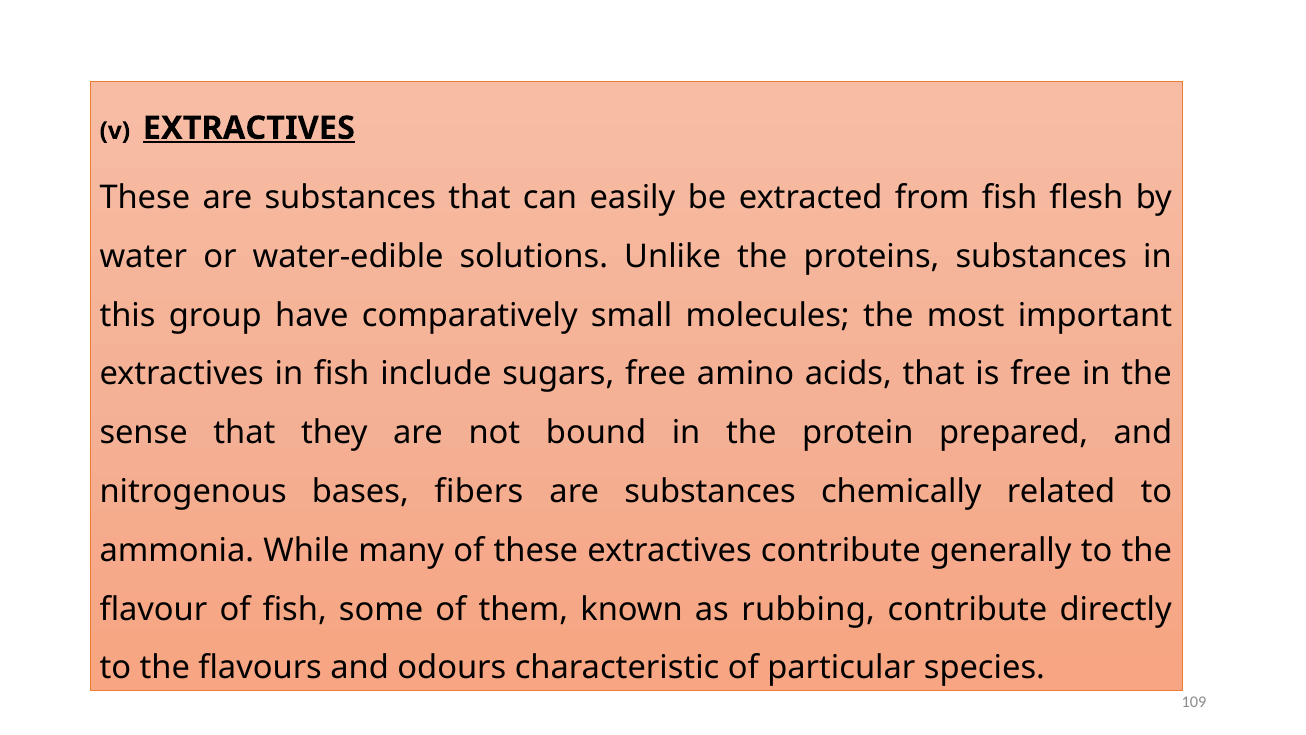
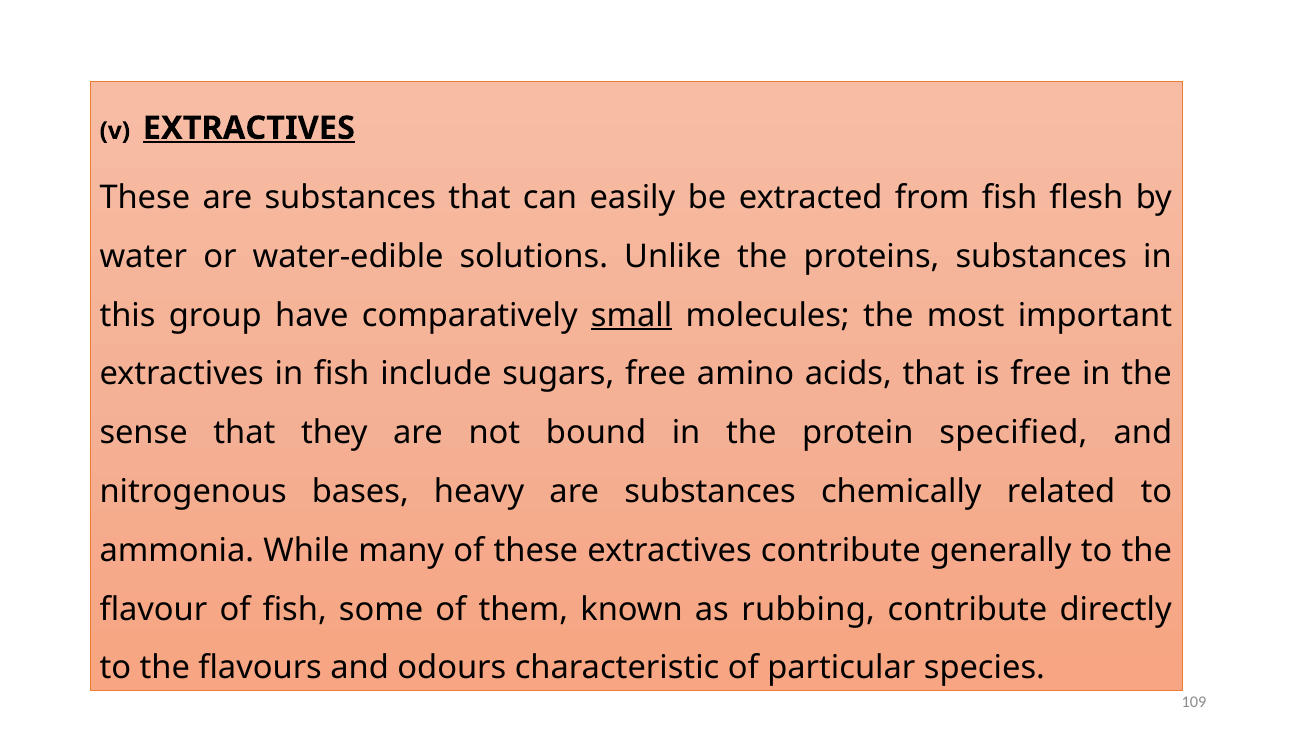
small underline: none -> present
prepared: prepared -> specified
fibers: fibers -> heavy
